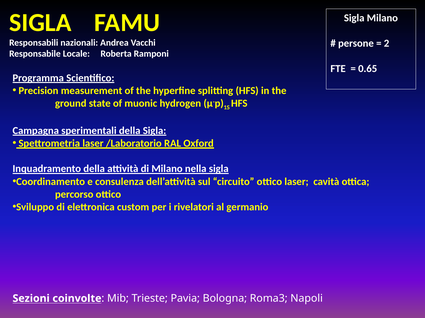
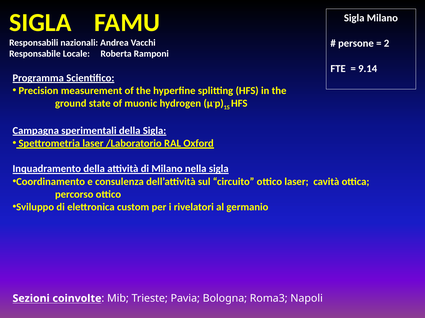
0.65: 0.65 -> 9.14
